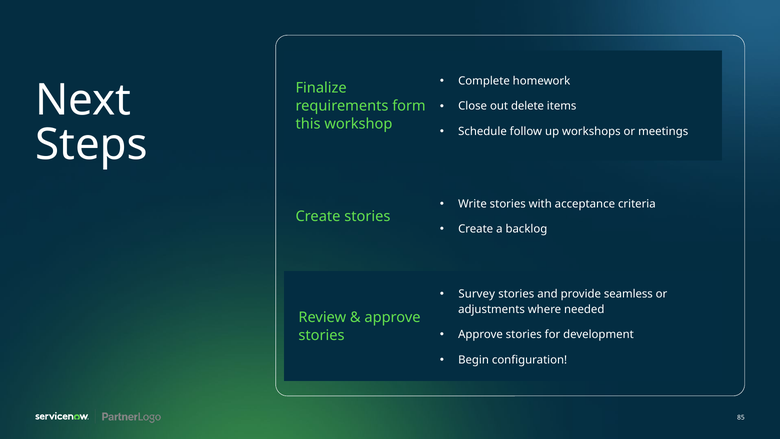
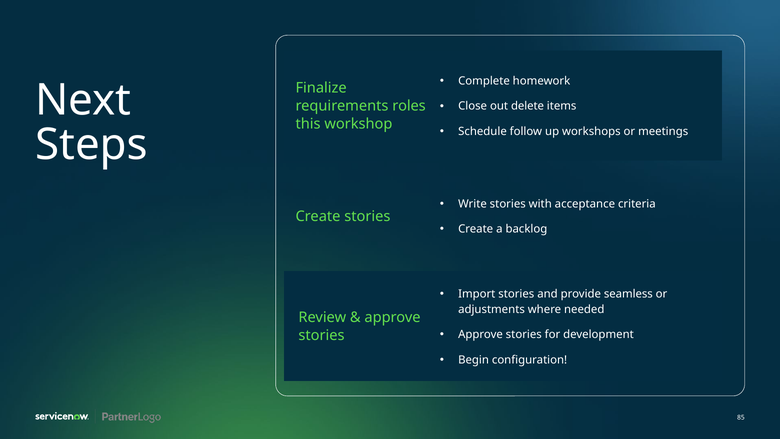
form: form -> roles
Survey: Survey -> Import
